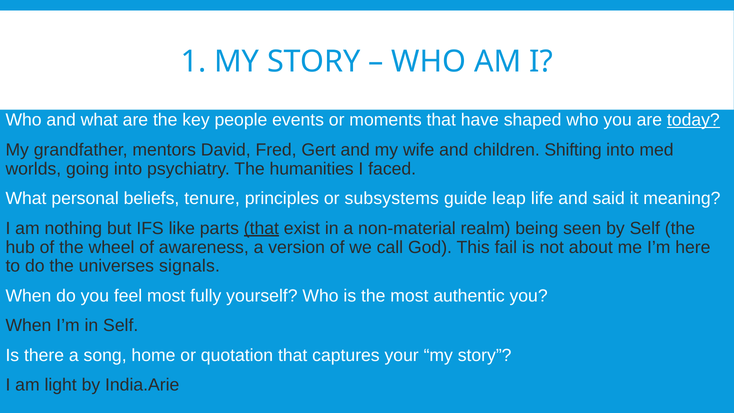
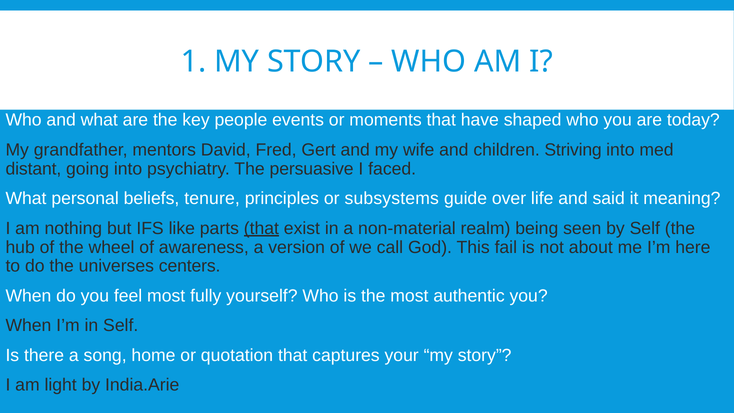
today underline: present -> none
Shifting: Shifting -> Striving
worlds: worlds -> distant
humanities: humanities -> persuasive
leap: leap -> over
signals: signals -> centers
